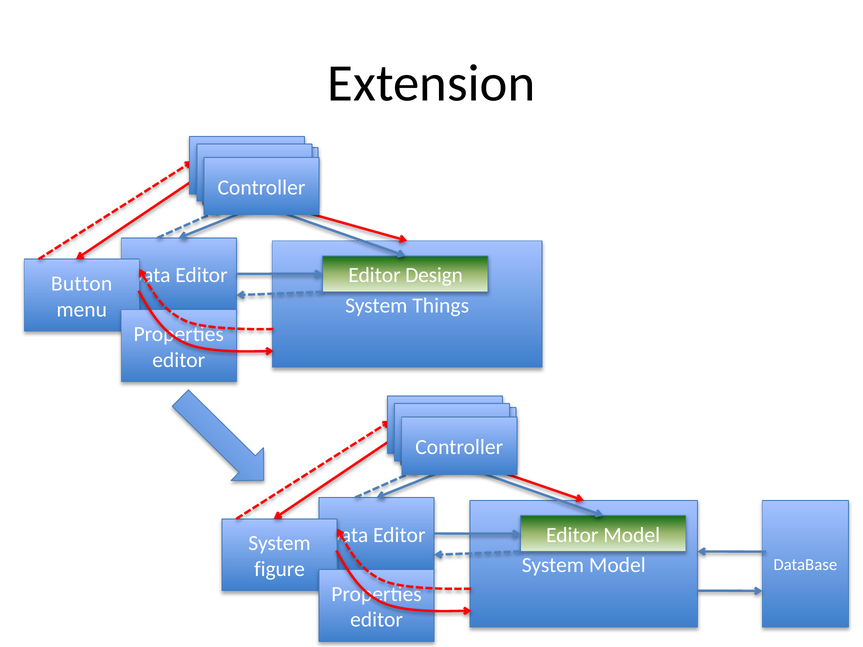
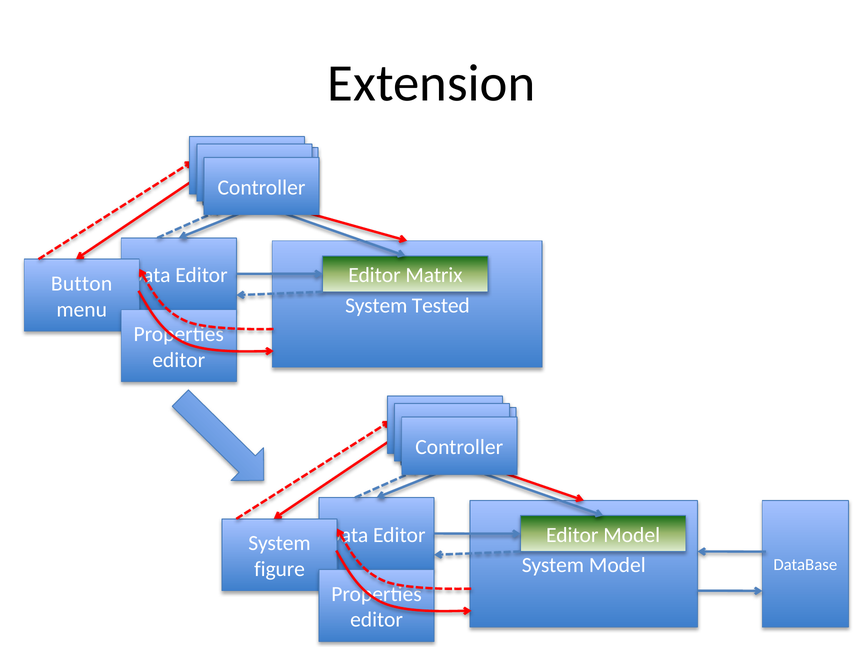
Design: Design -> Matrix
Things: Things -> Tested
